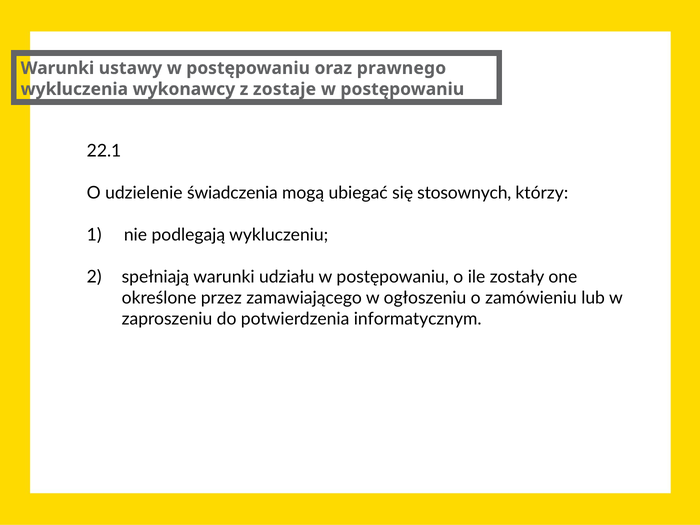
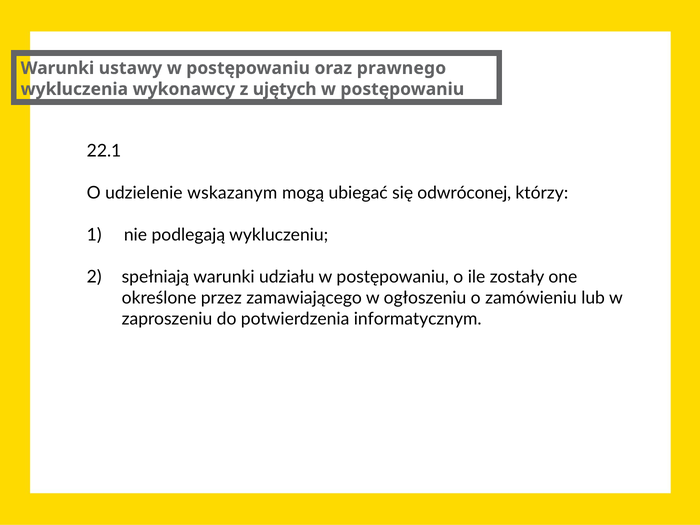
zostaje: zostaje -> ujętych
świadczenia: świadczenia -> wskazanym
stosownych: stosownych -> odwróconej
